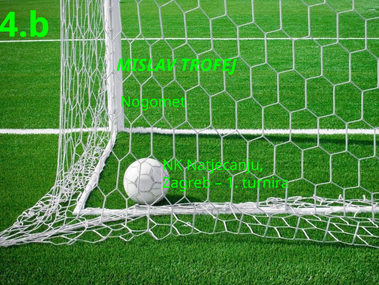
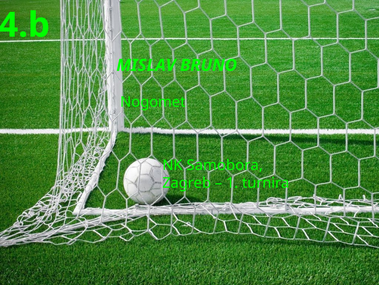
TROFEJ: TROFEJ -> BRUNO
Natjecanju: Natjecanju -> Samobora
